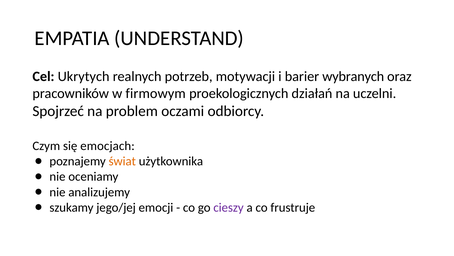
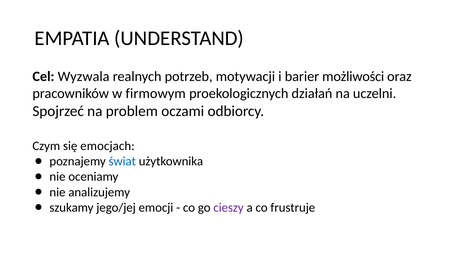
Ukrytych: Ukrytych -> Wyzwala
wybranych: wybranych -> możliwości
świat colour: orange -> blue
